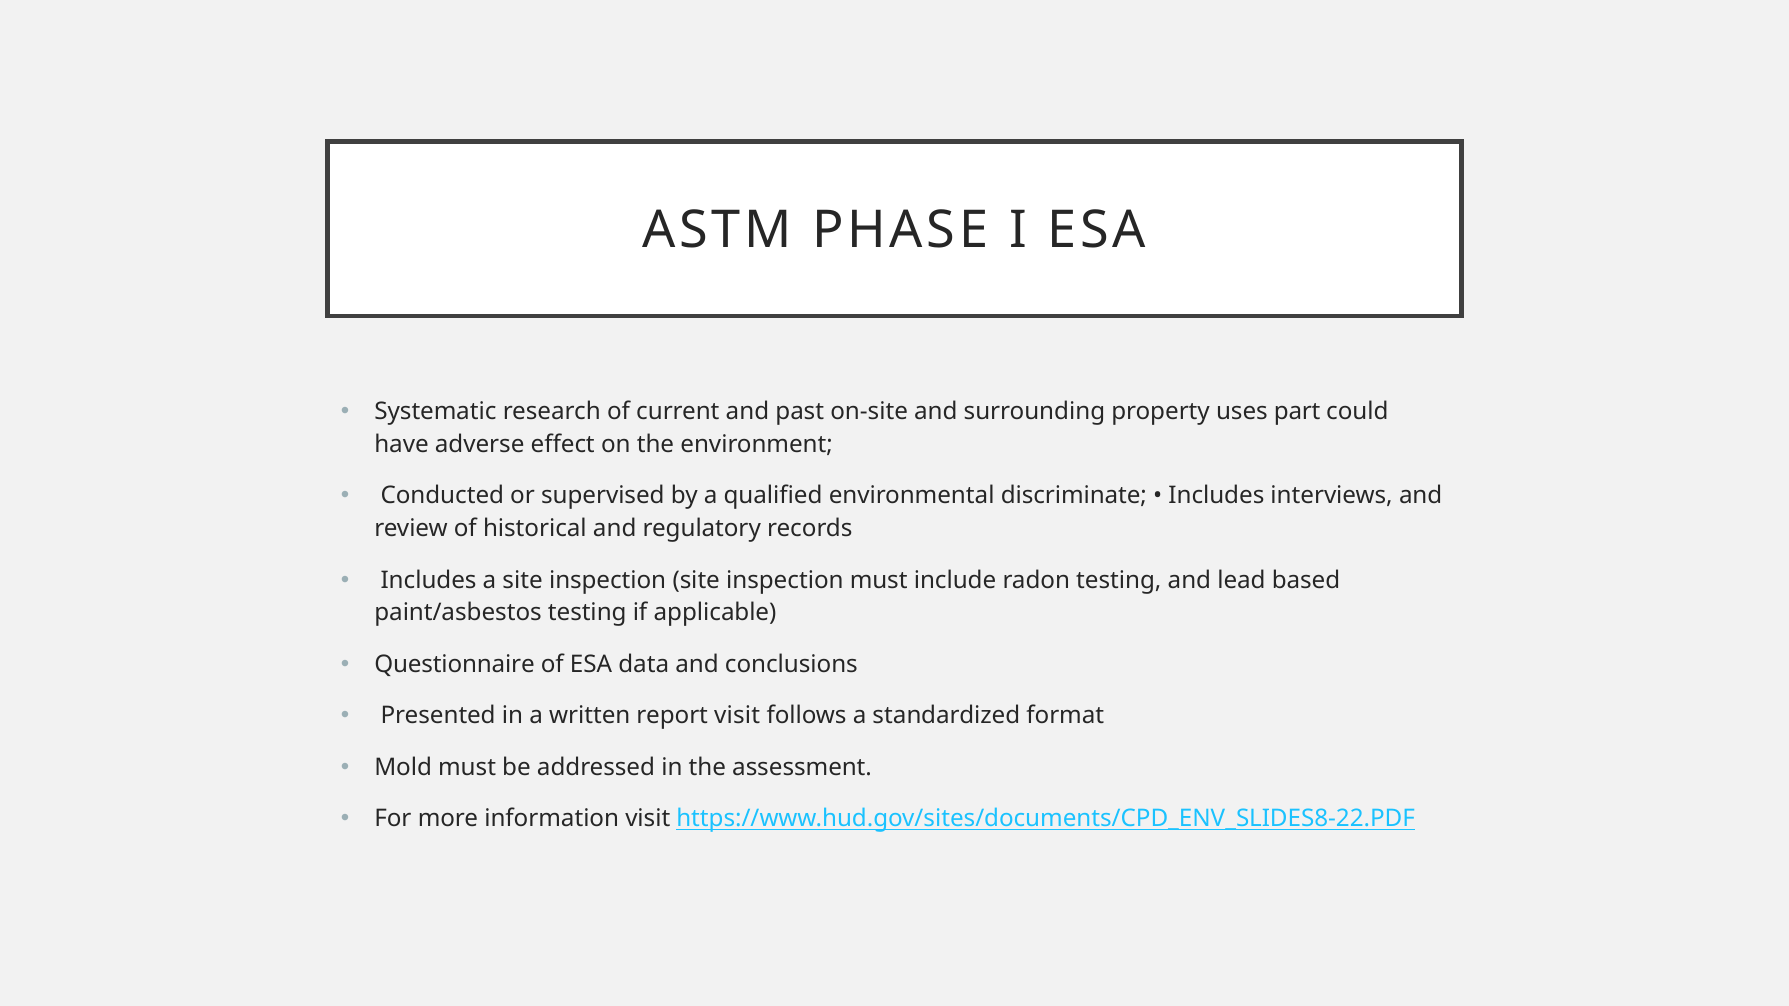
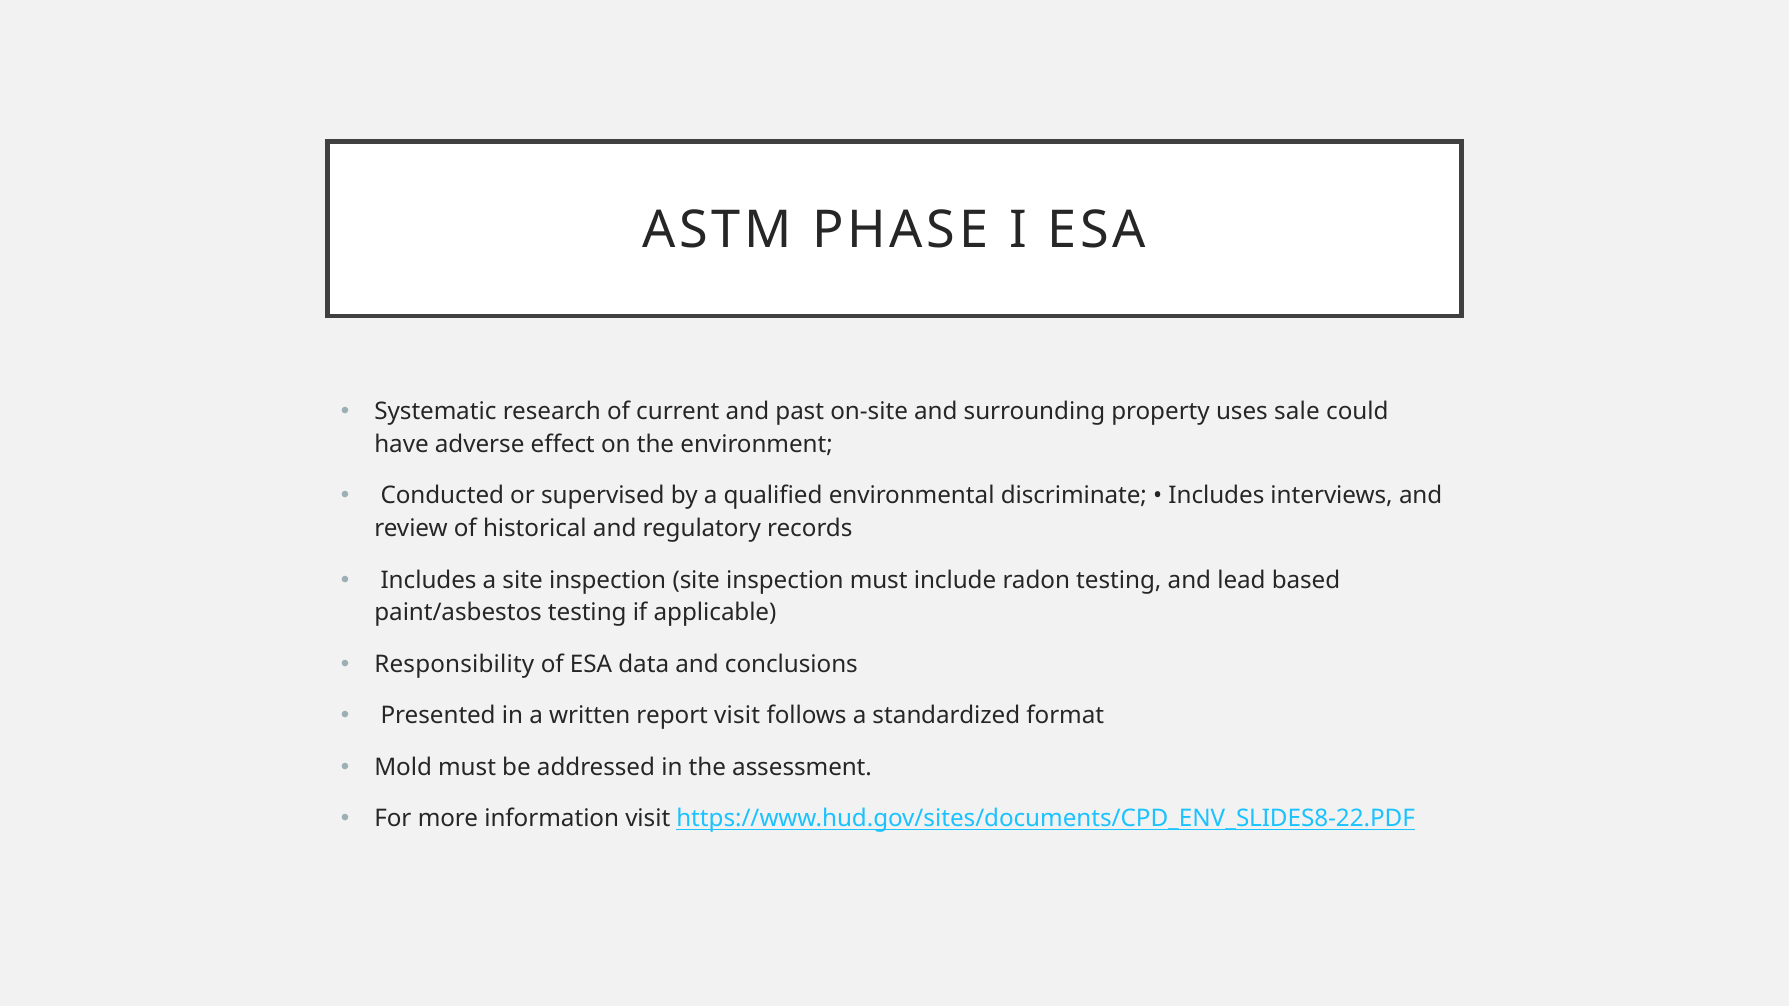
part: part -> sale
Questionnaire: Questionnaire -> Responsibility
